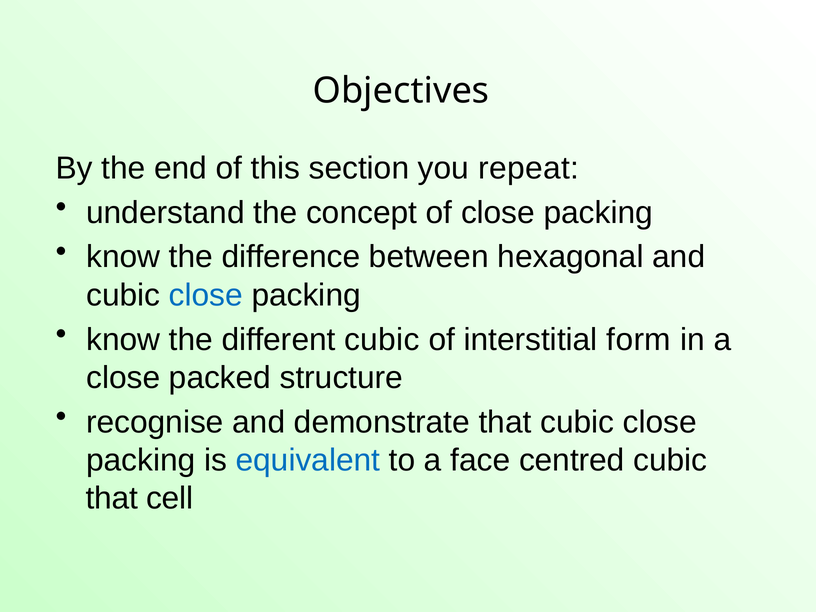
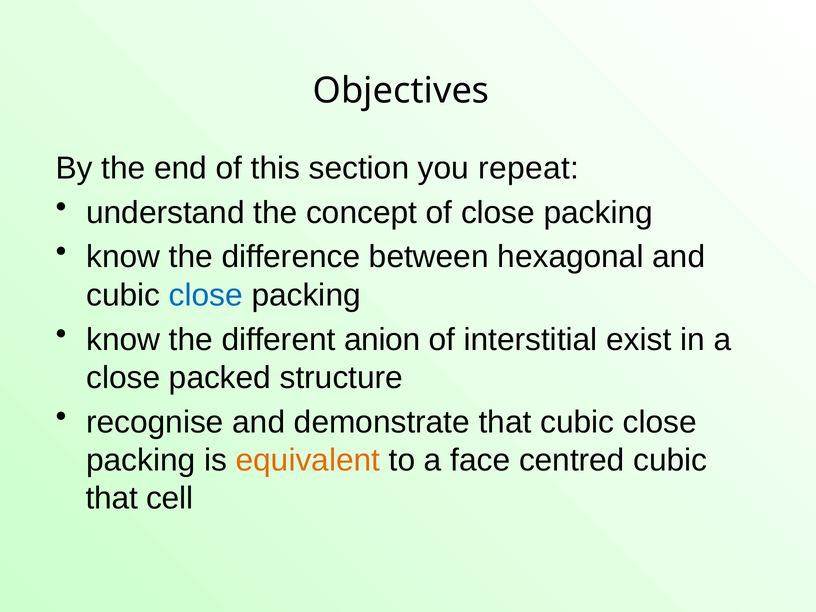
different cubic: cubic -> anion
form: form -> exist
equivalent colour: blue -> orange
